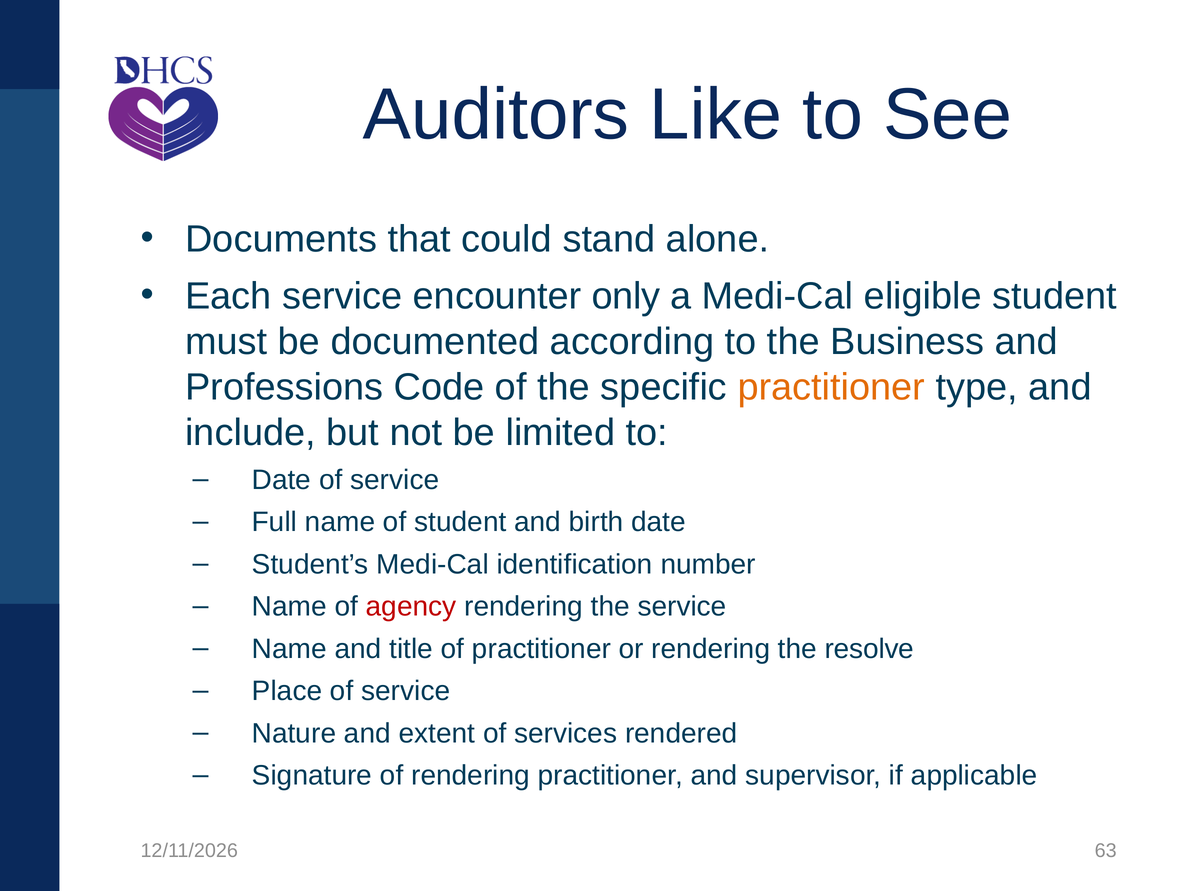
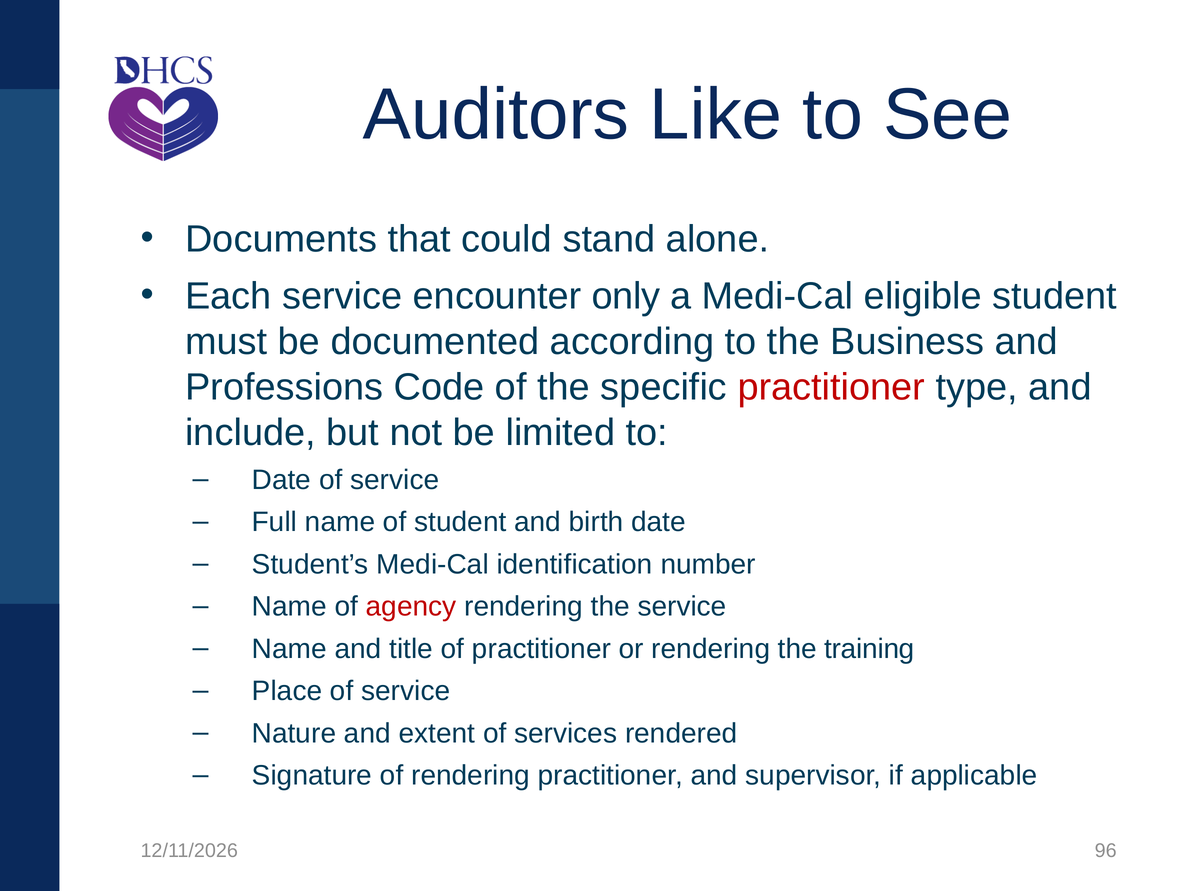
practitioner at (831, 387) colour: orange -> red
resolve: resolve -> training
63: 63 -> 96
